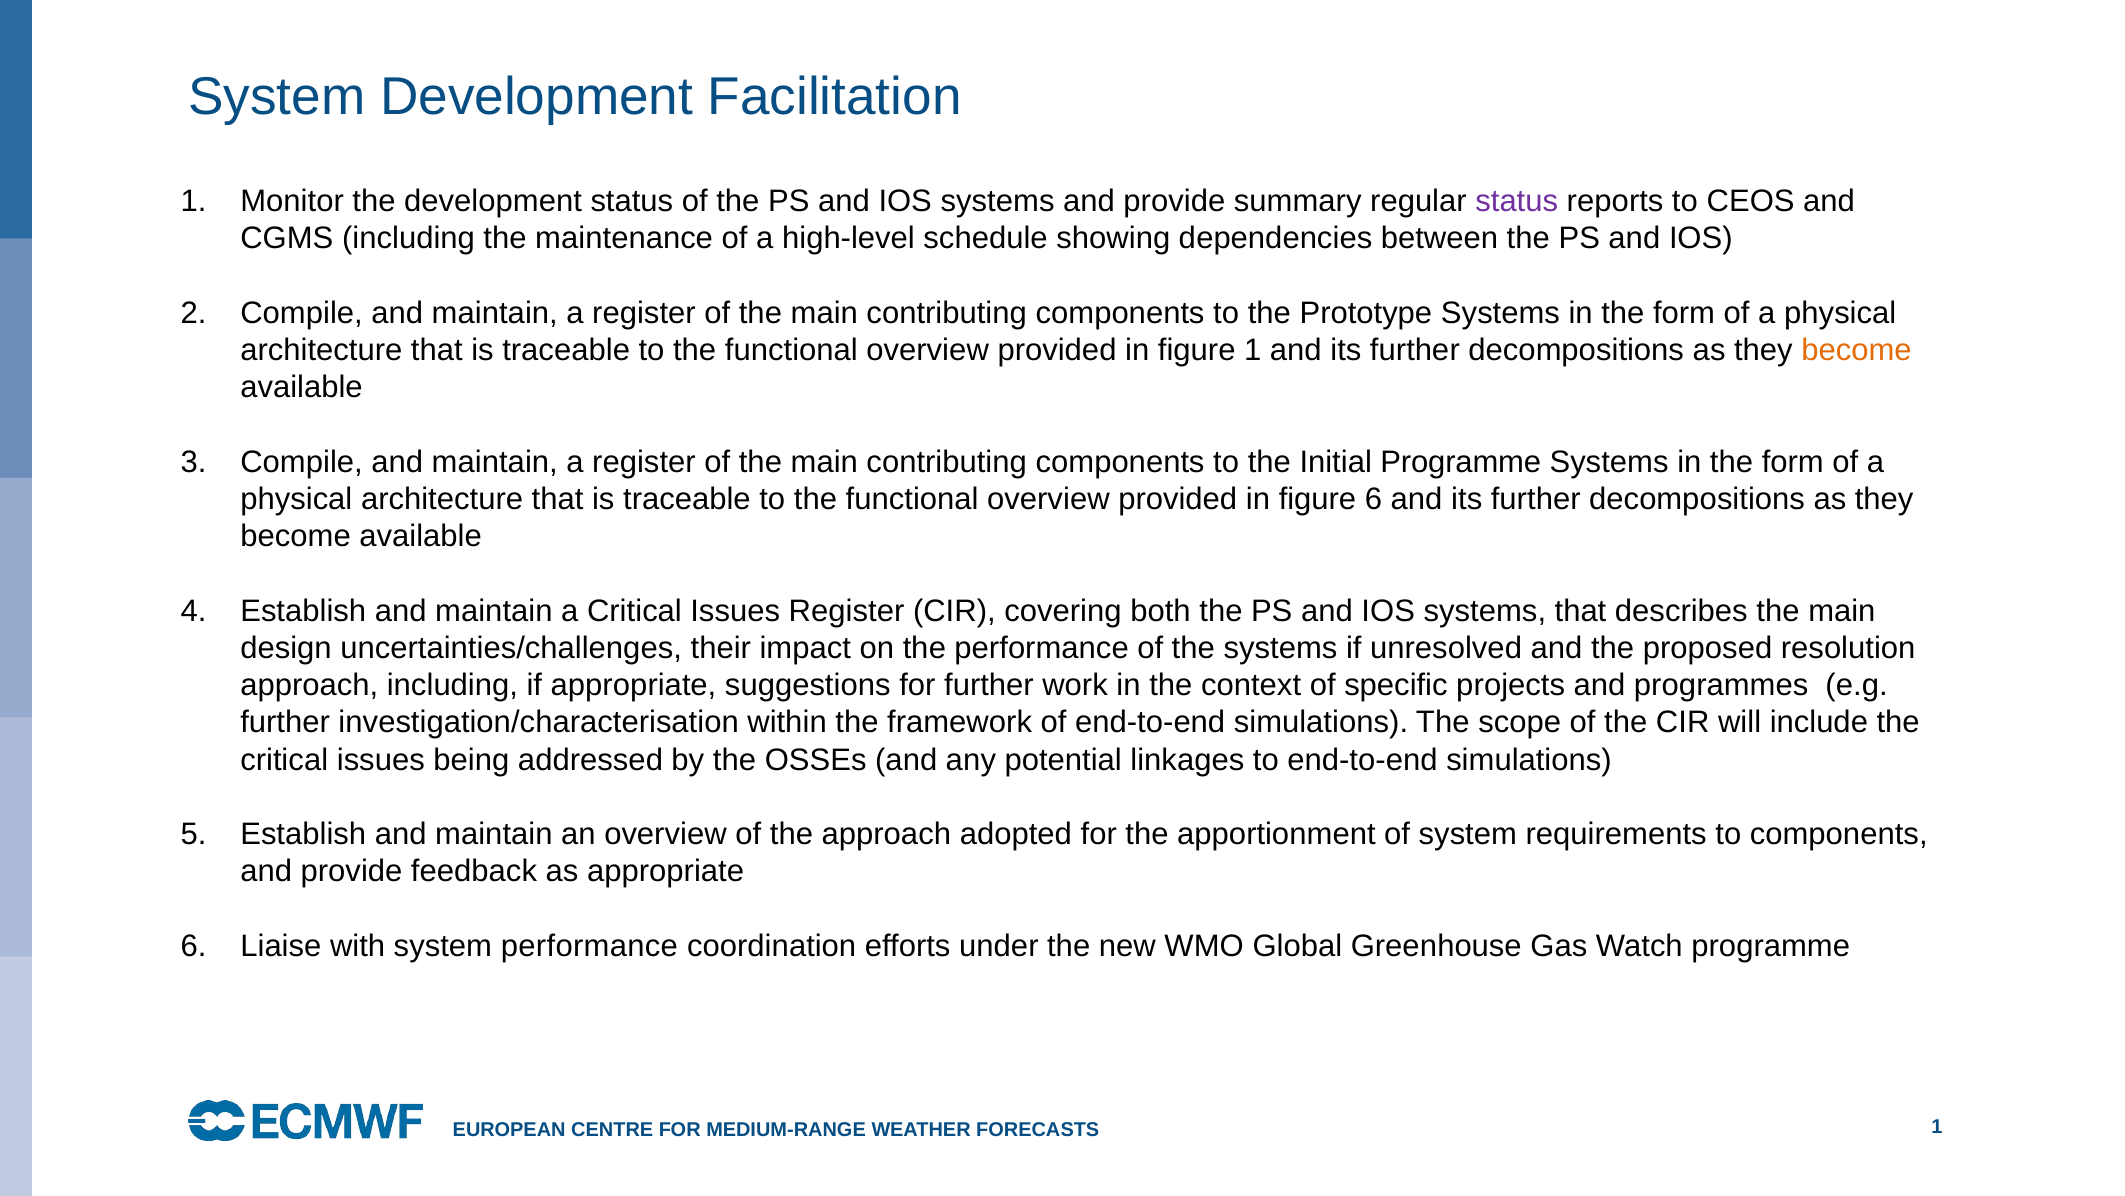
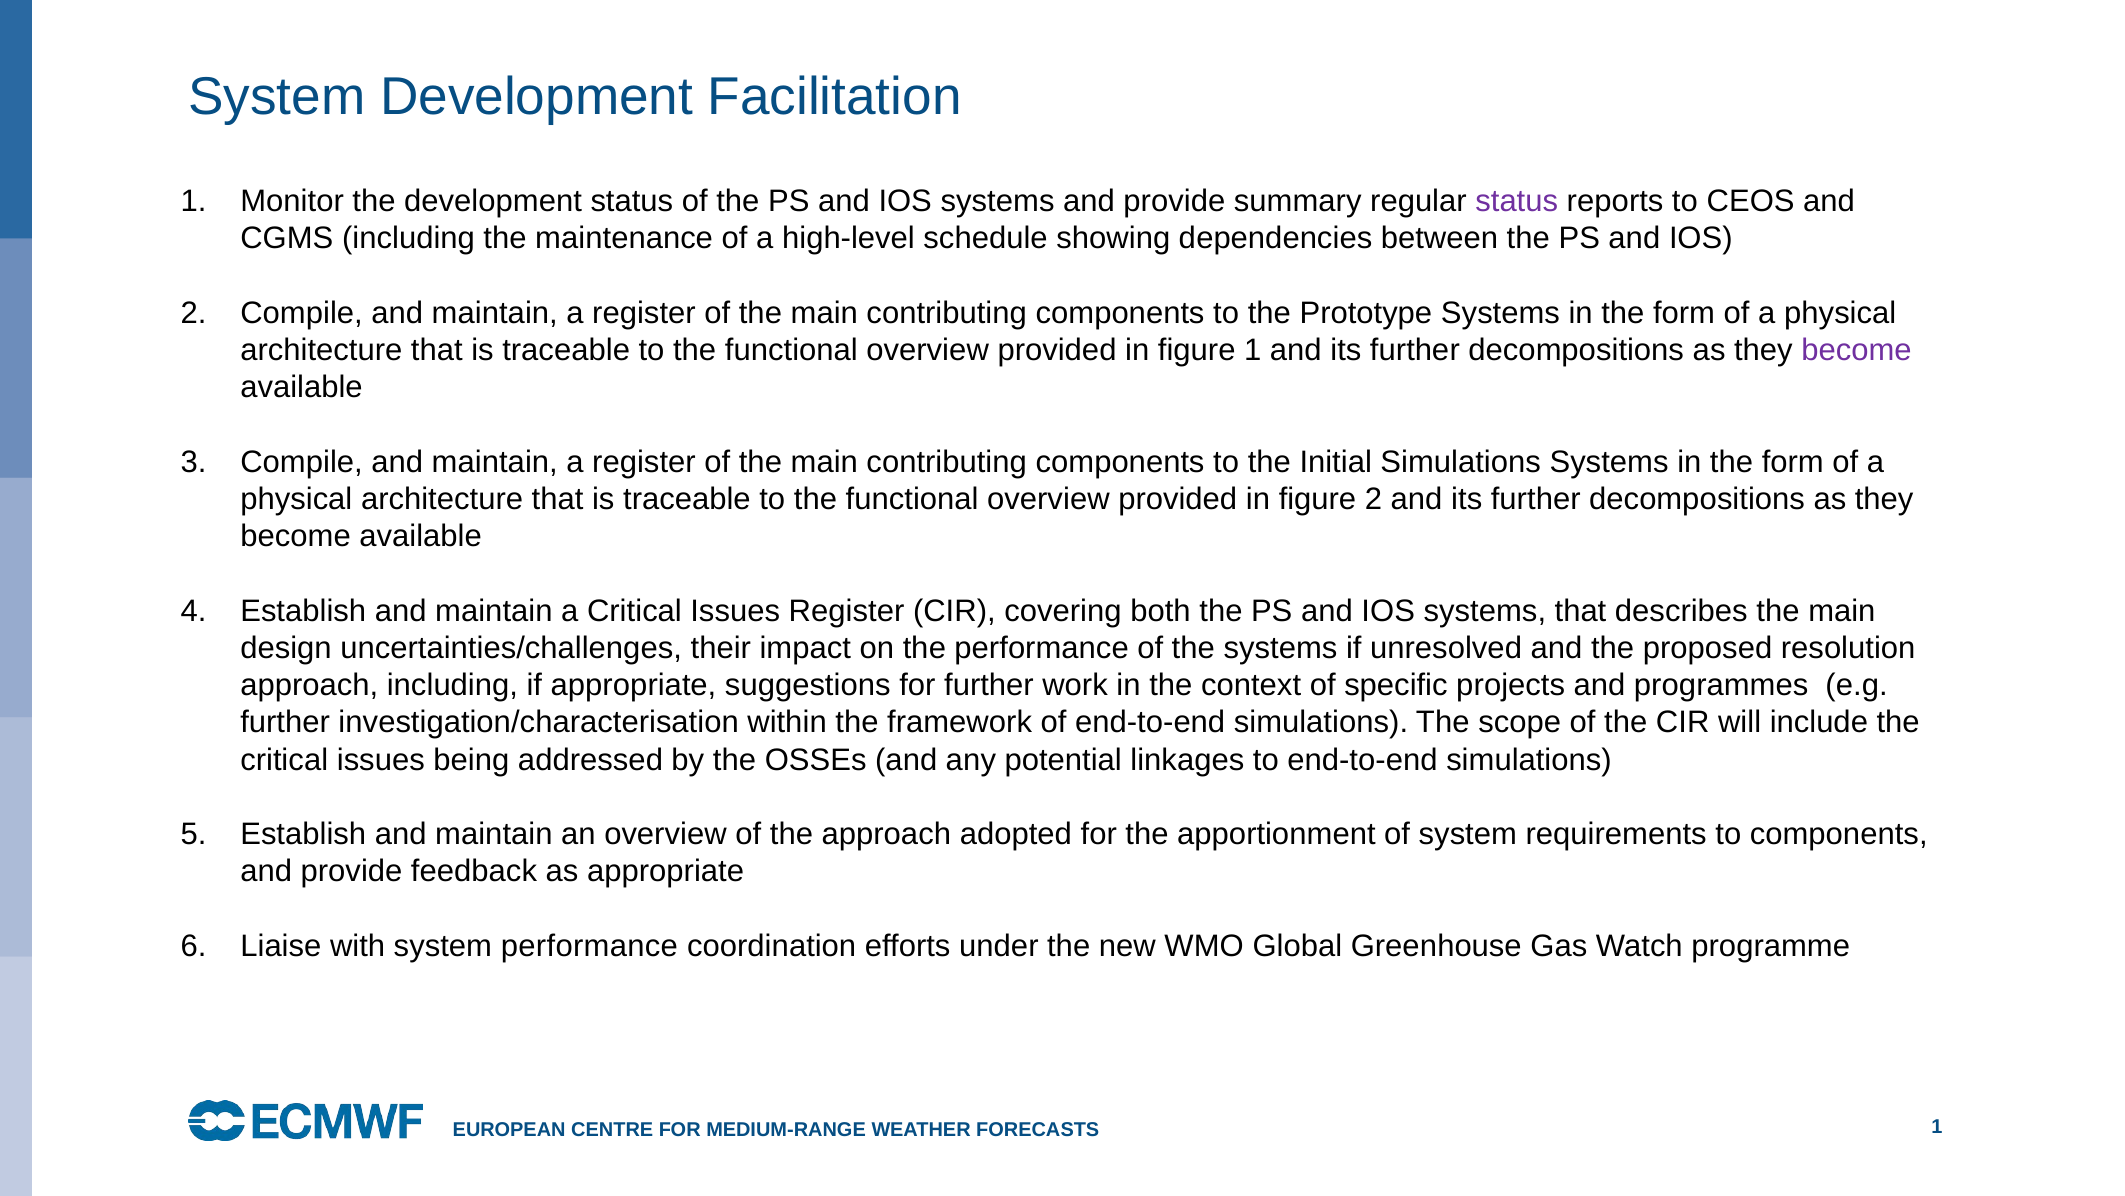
become at (1857, 350) colour: orange -> purple
Initial Programme: Programme -> Simulations
figure 6: 6 -> 2
